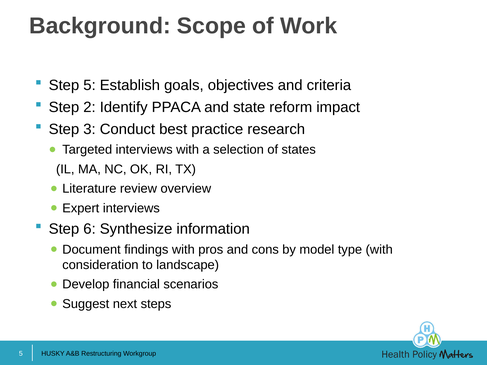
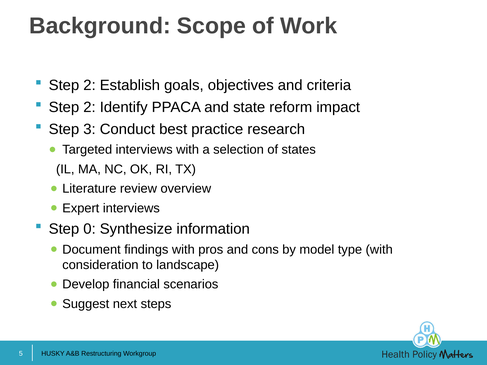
5 at (90, 85): 5 -> 2
6: 6 -> 0
